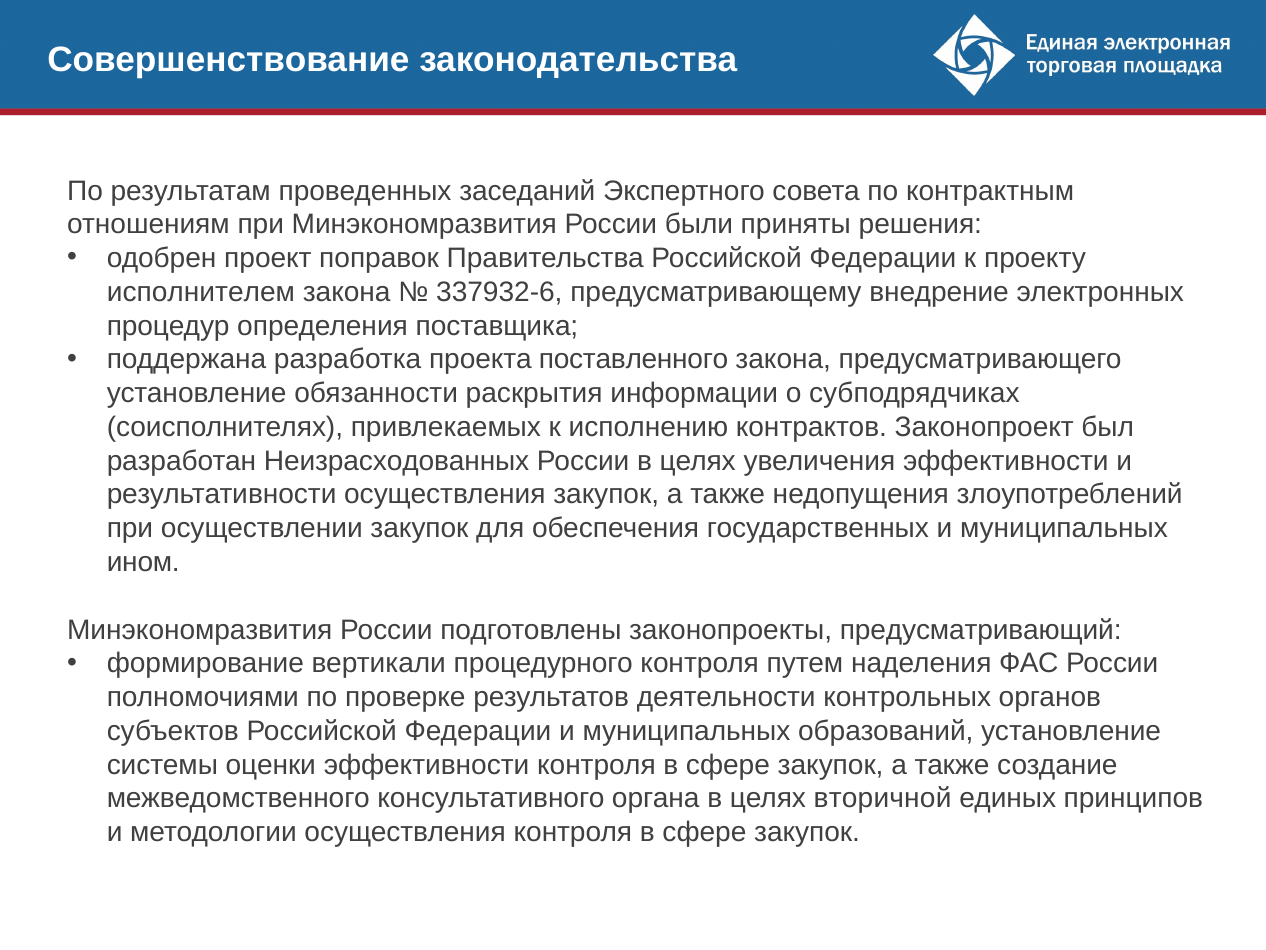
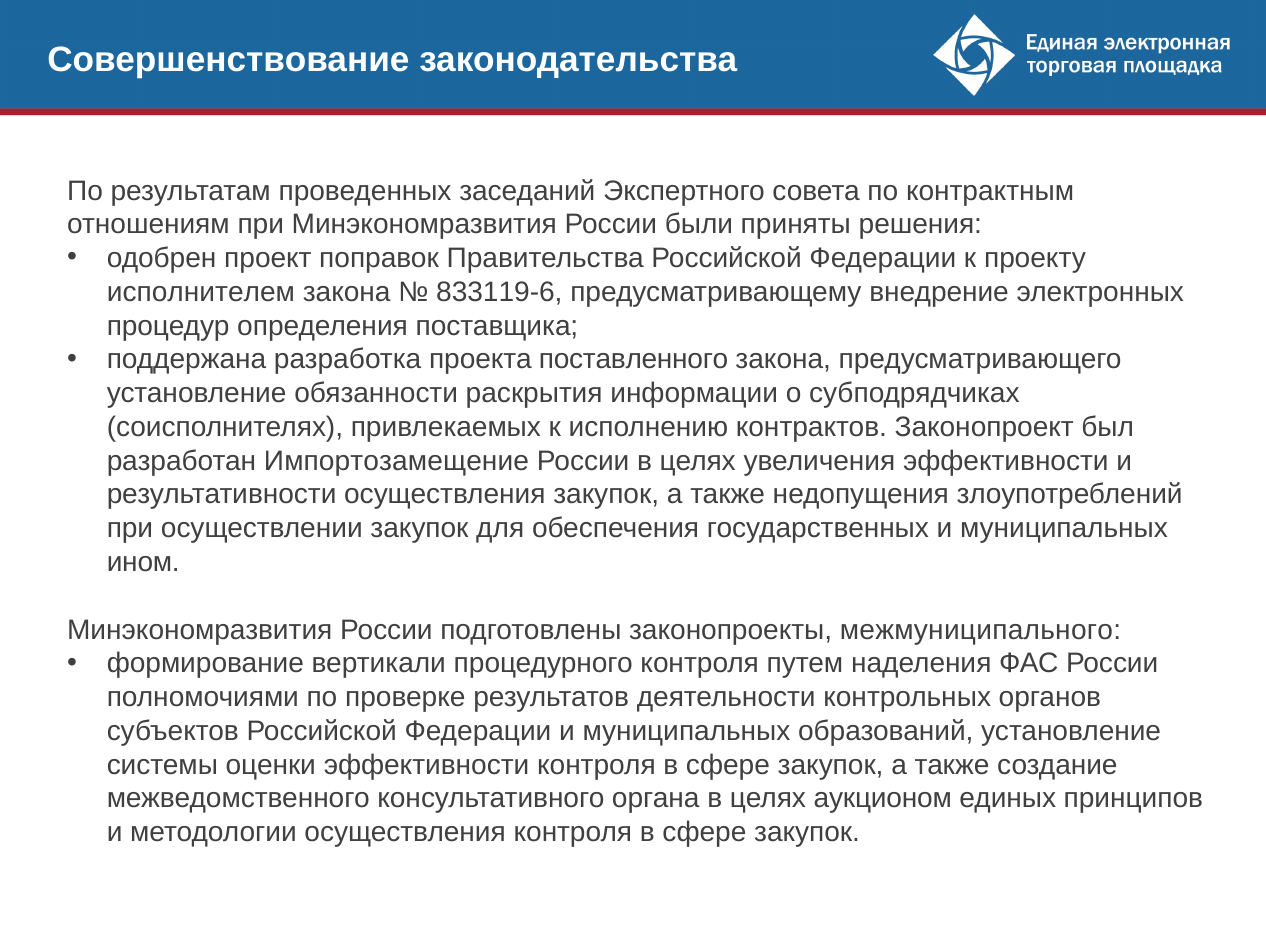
337932-6: 337932-6 -> 833119-6
Неизрасходованных: Неизрасходованных -> Импортозамещение
предусматривающий: предусматривающий -> межмуниципального
вторичной: вторичной -> аукционом
